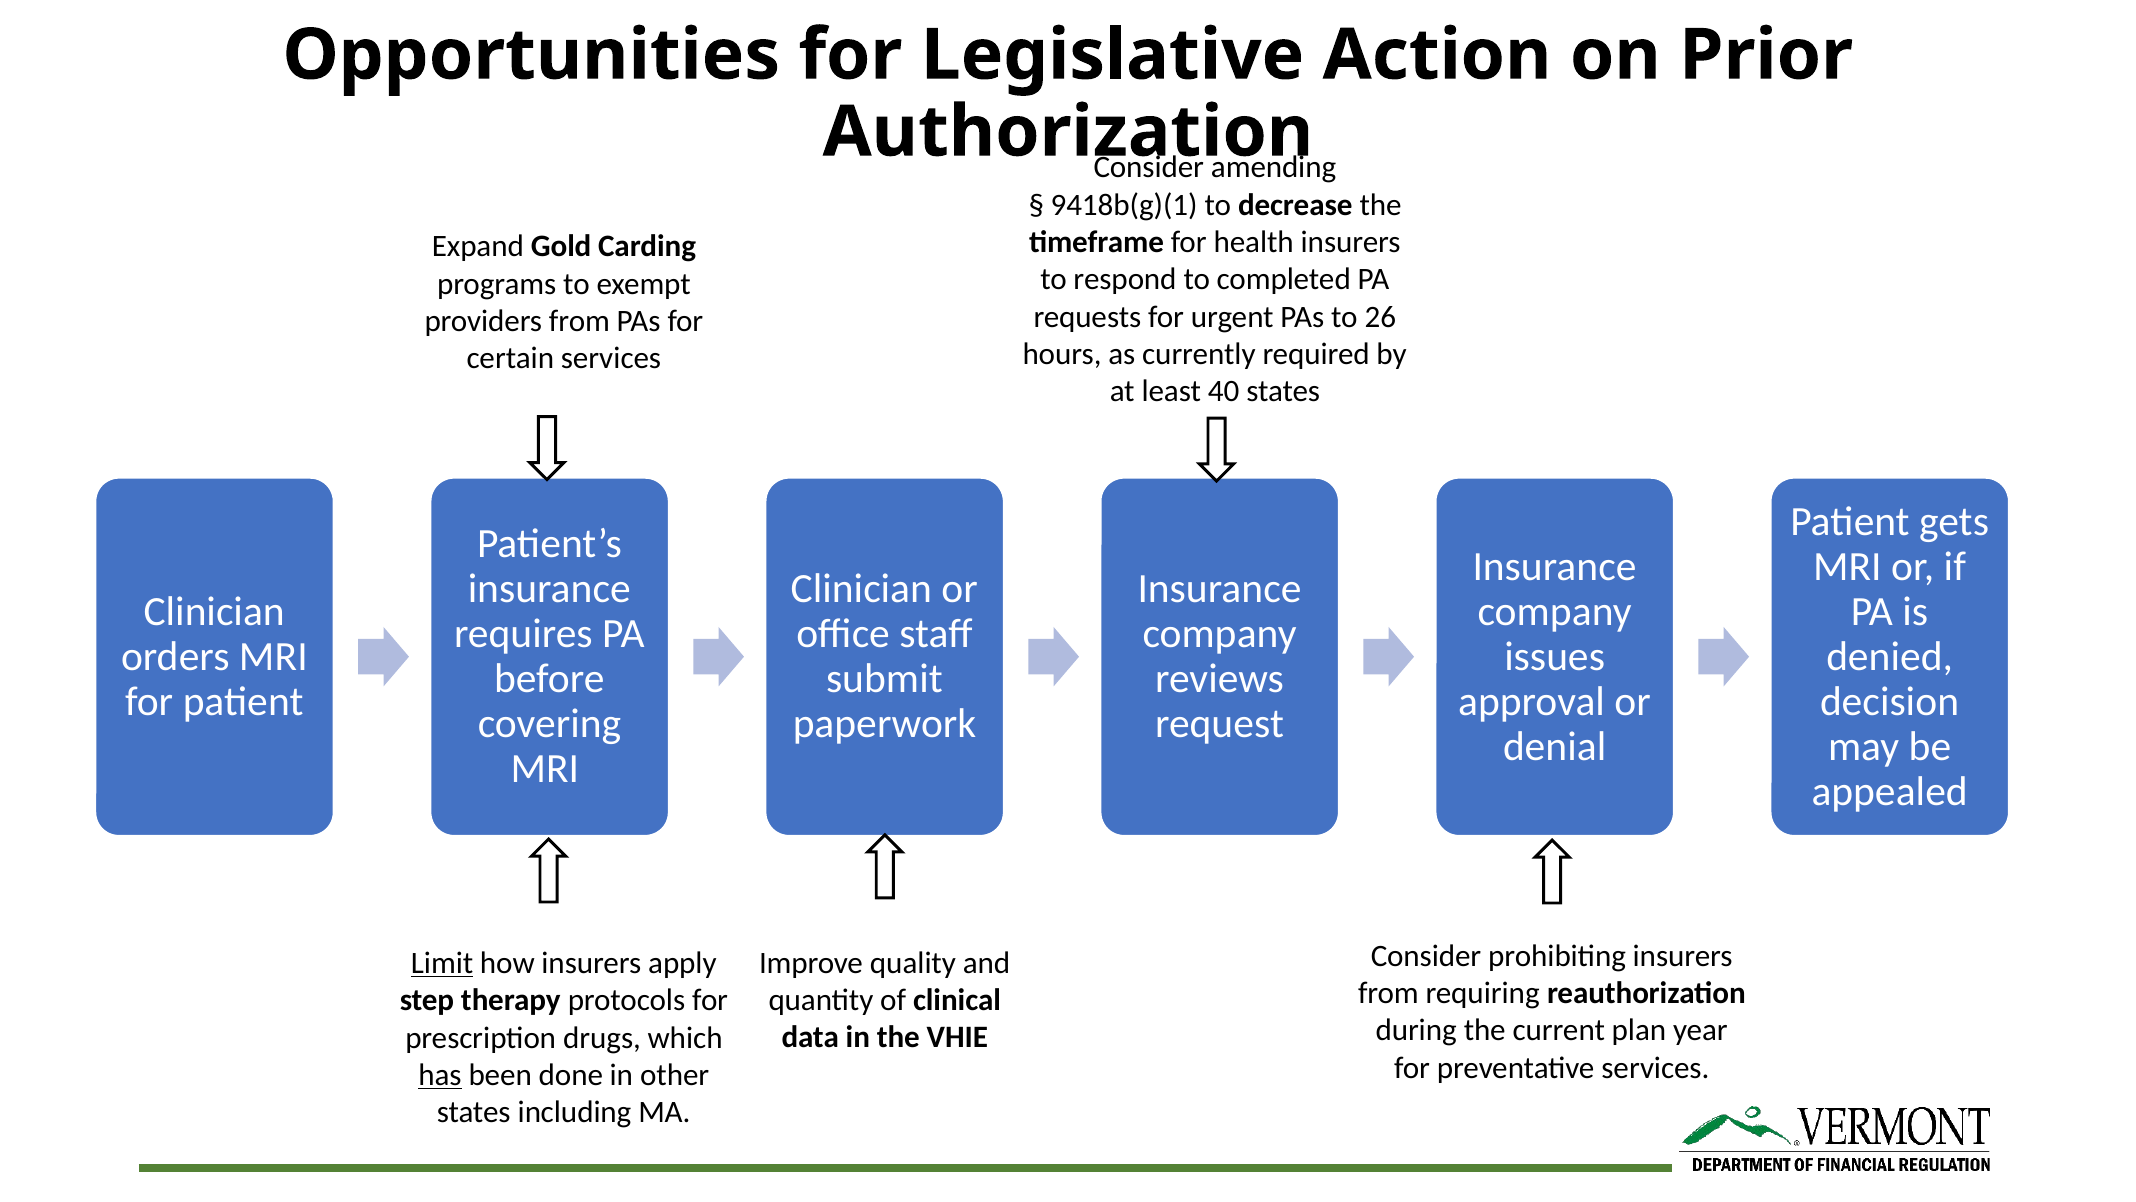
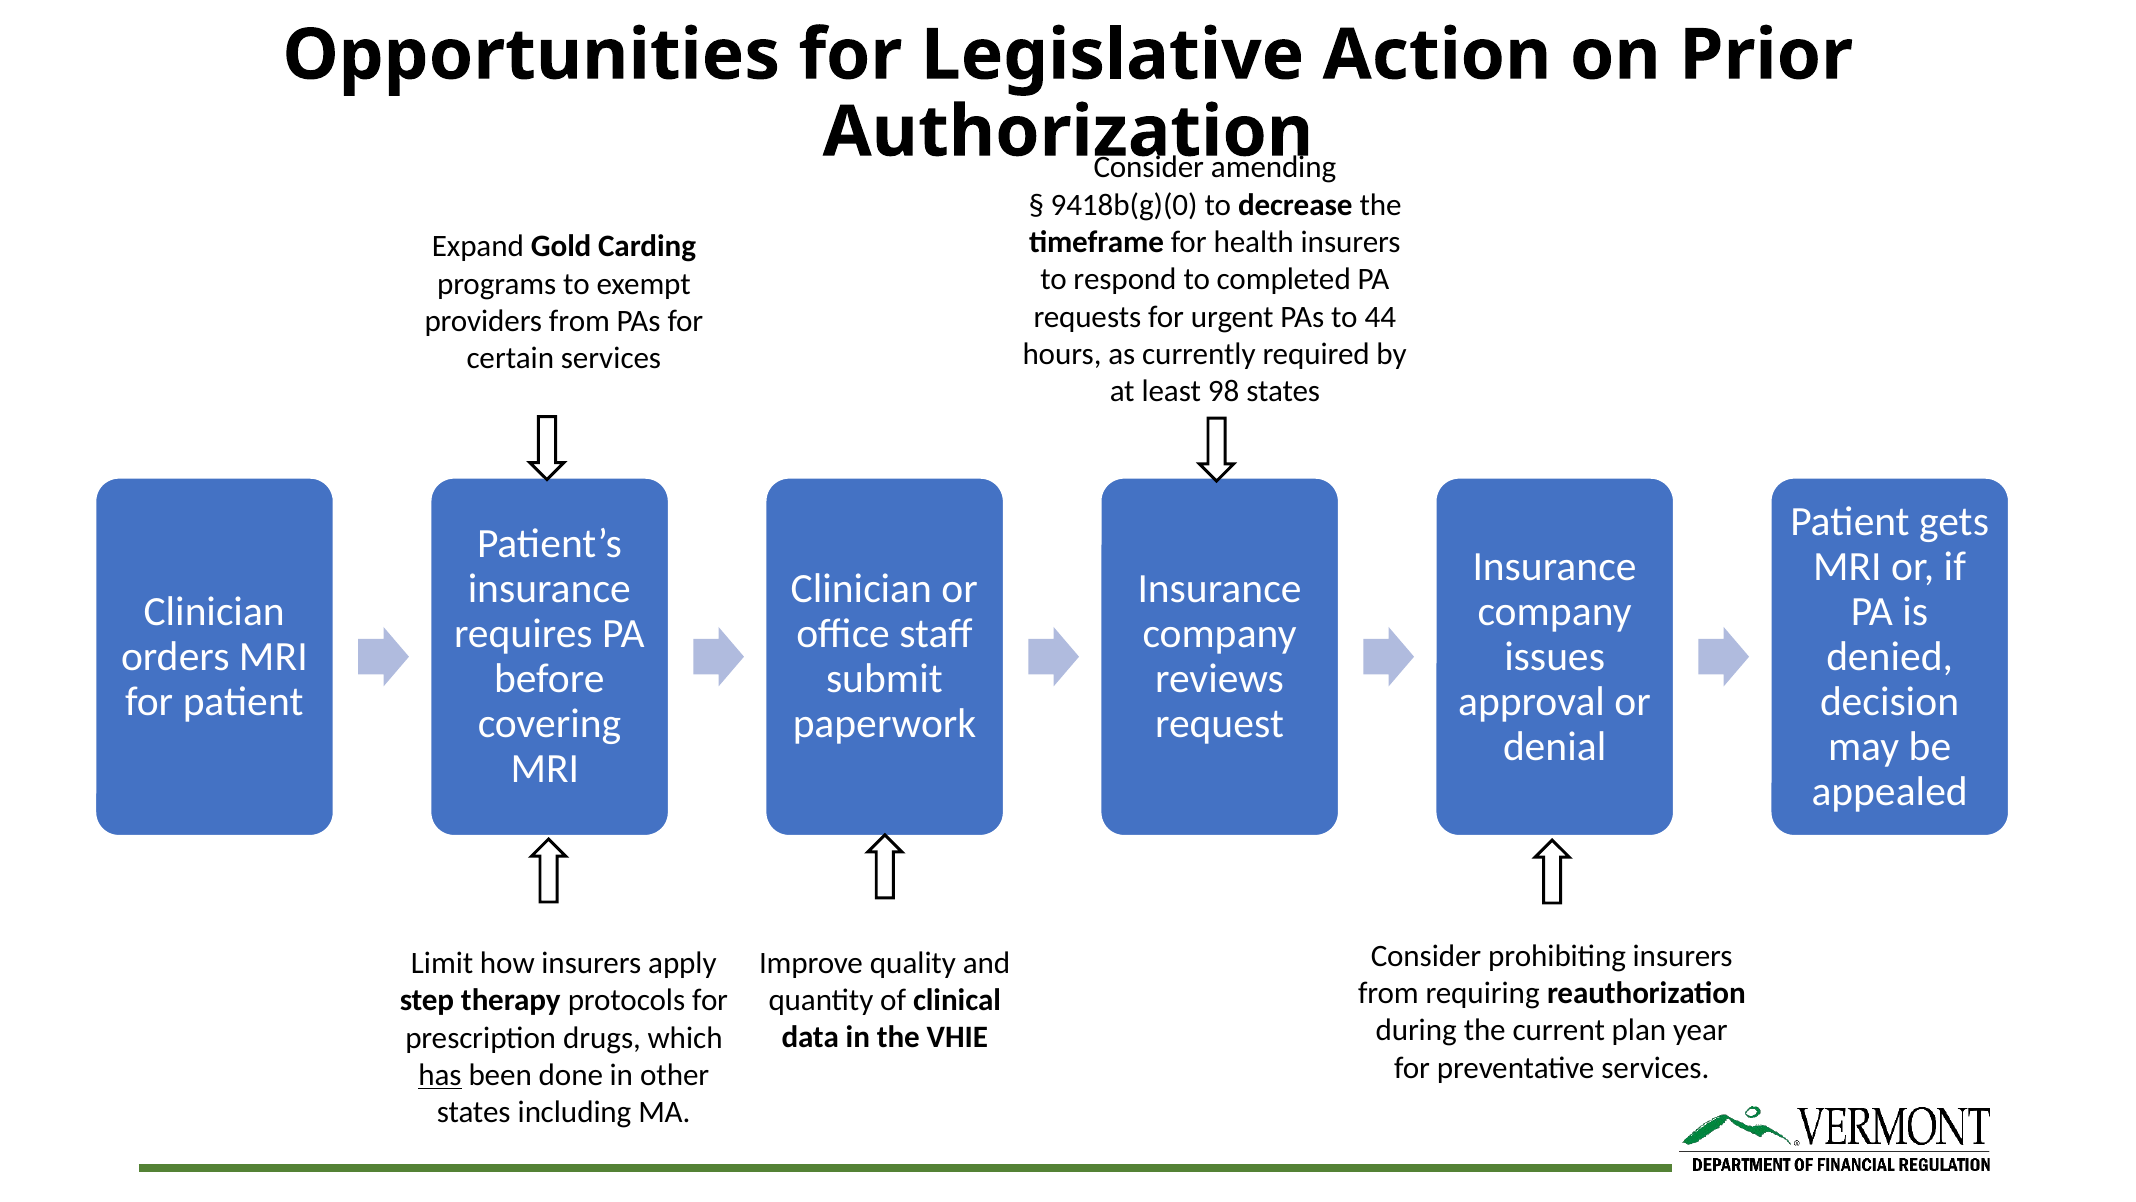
9418b(g)(1: 9418b(g)(1 -> 9418b(g)(0
26: 26 -> 44
40: 40 -> 98
Limit underline: present -> none
